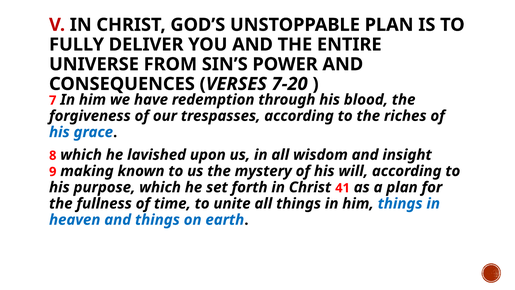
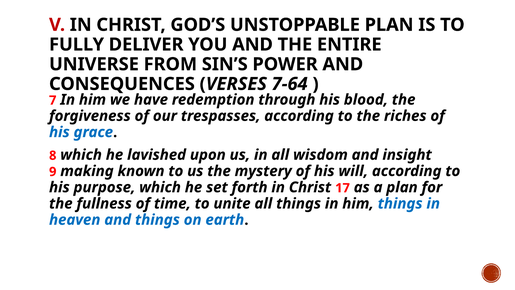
7-20: 7-20 -> 7-64
41: 41 -> 17
